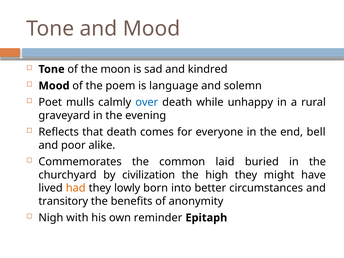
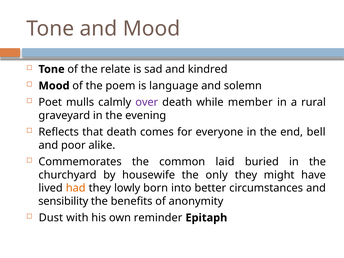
moon: moon -> relate
over colour: blue -> purple
unhappy: unhappy -> member
civilization: civilization -> housewife
high: high -> only
transitory: transitory -> sensibility
Nigh: Nigh -> Dust
